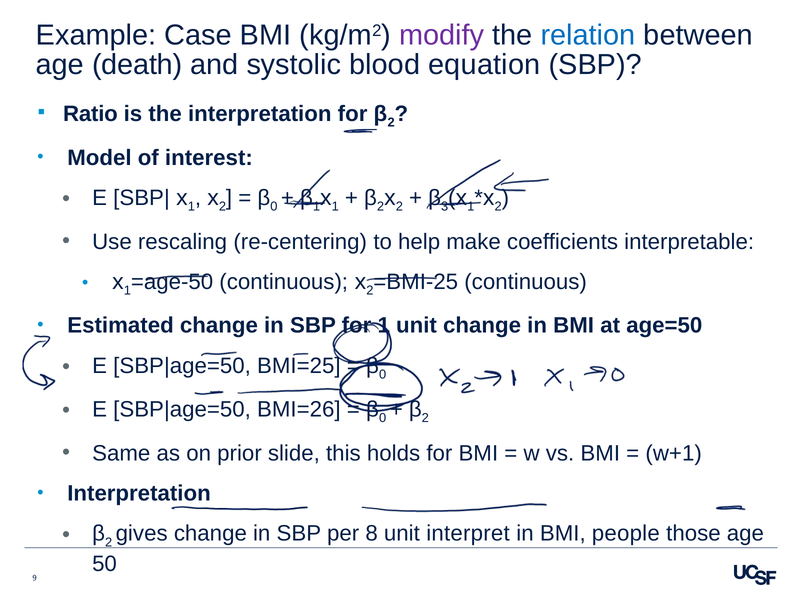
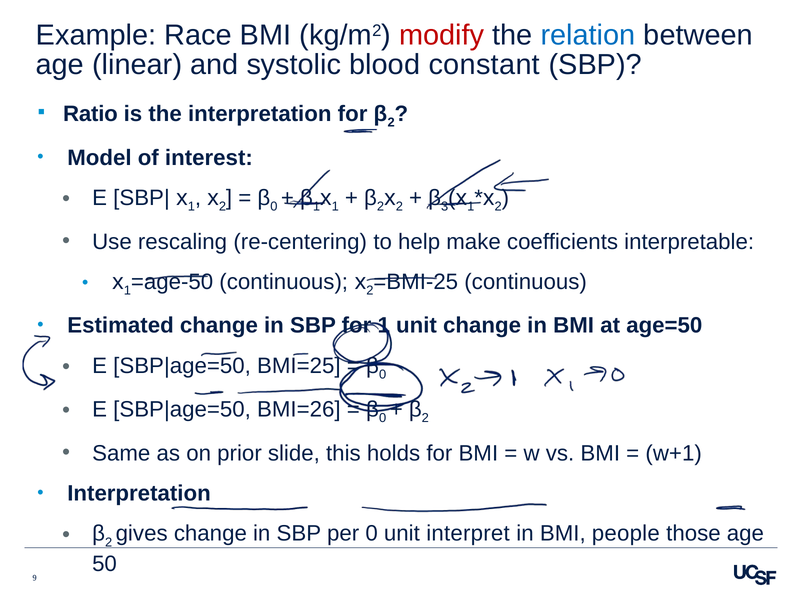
Case: Case -> Race
modify colour: purple -> red
death: death -> linear
equation: equation -> constant
per 8: 8 -> 0
